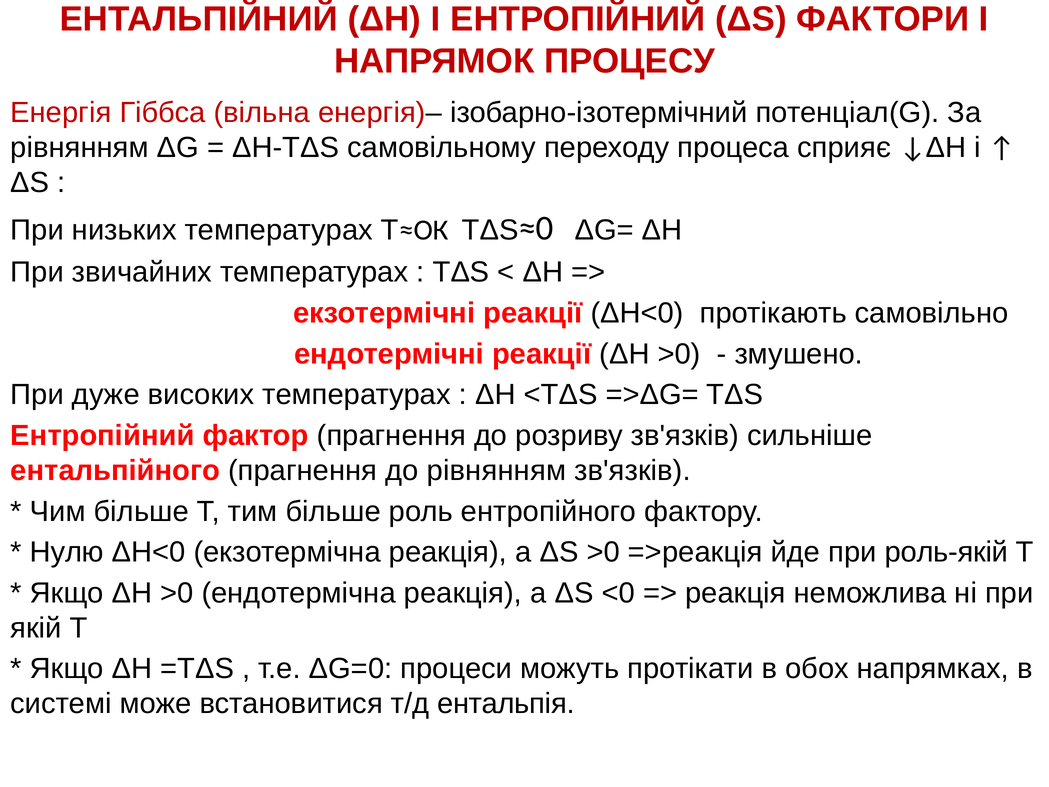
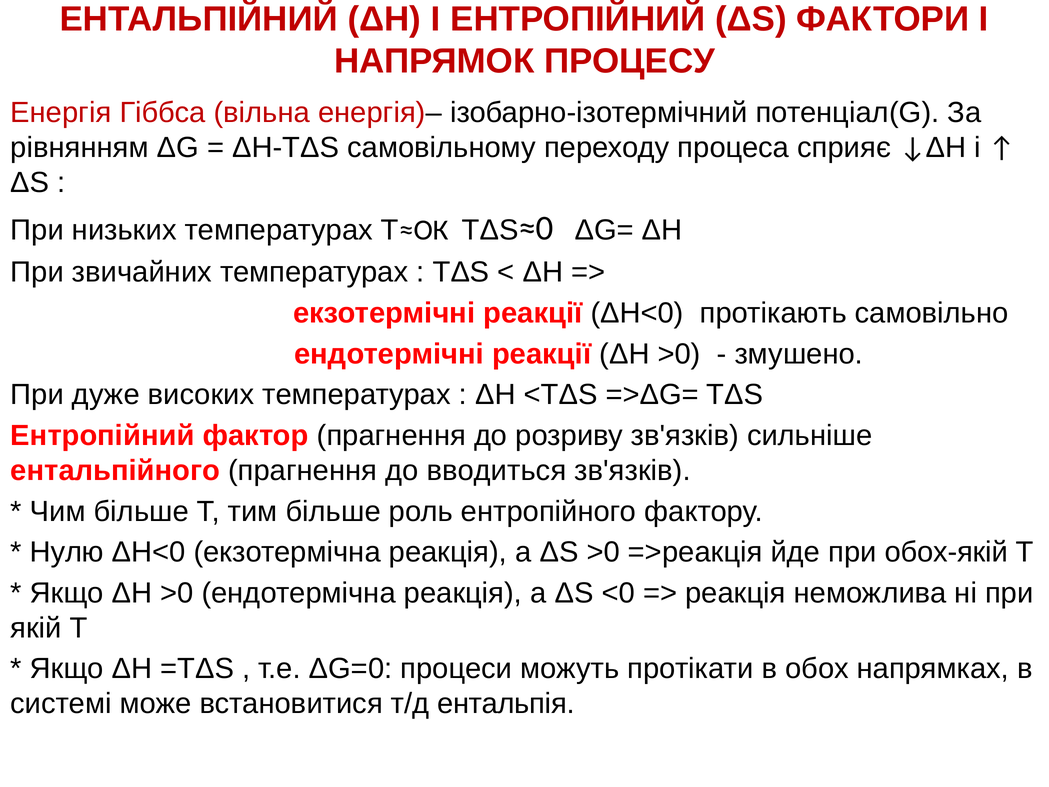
до рівнянням: рівнянням -> вводиться
роль-якій: роль-якій -> обох-якій
